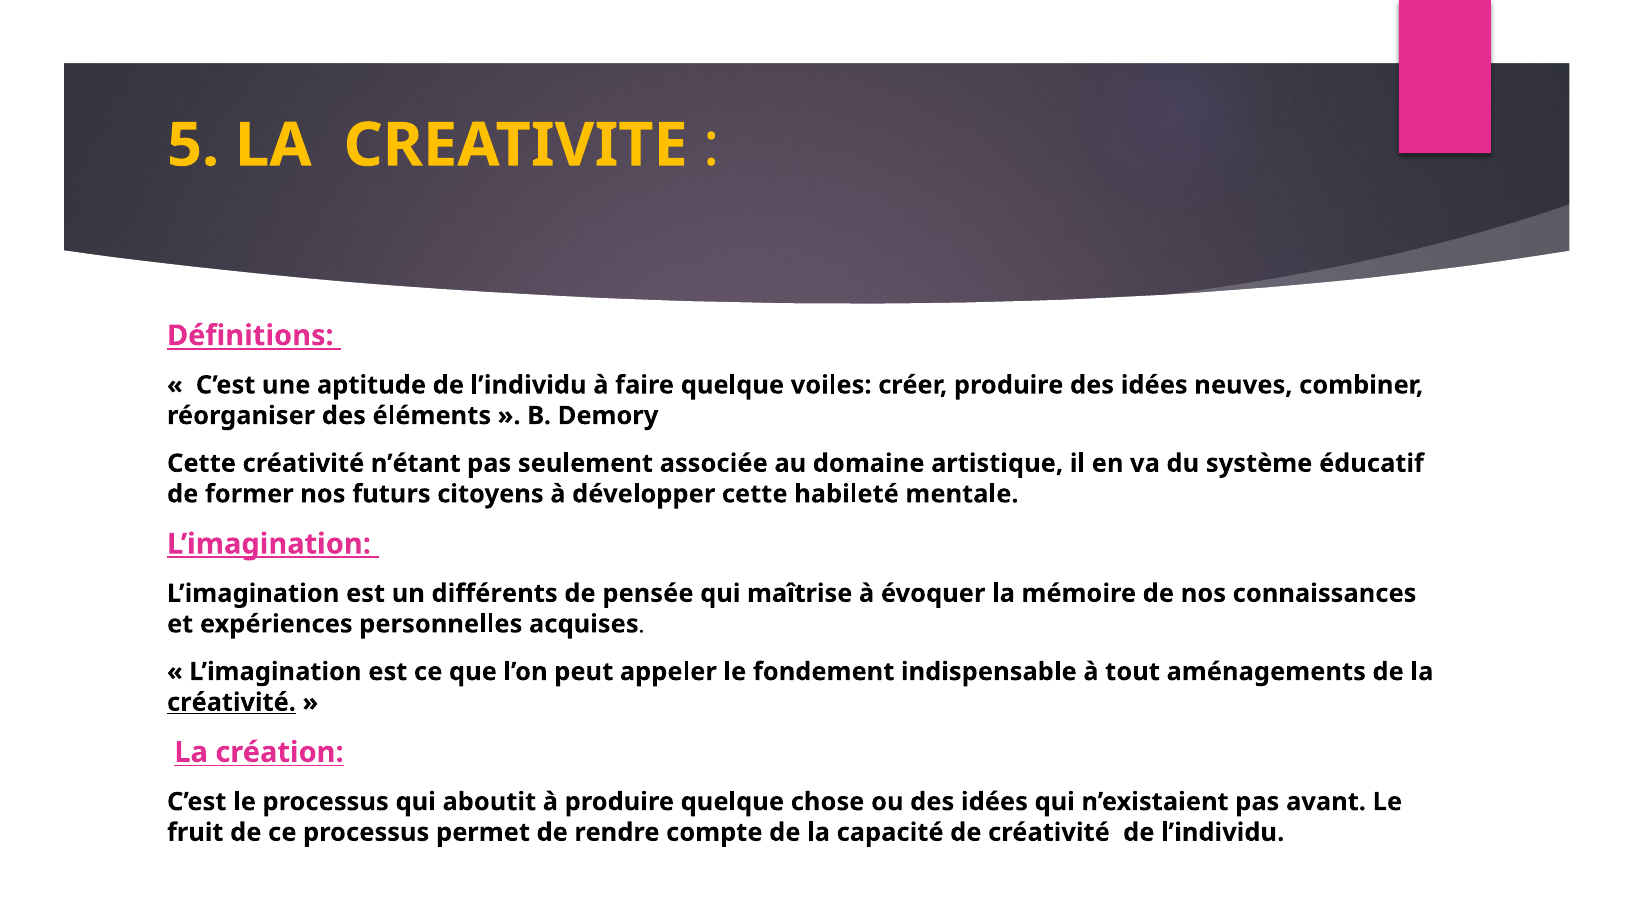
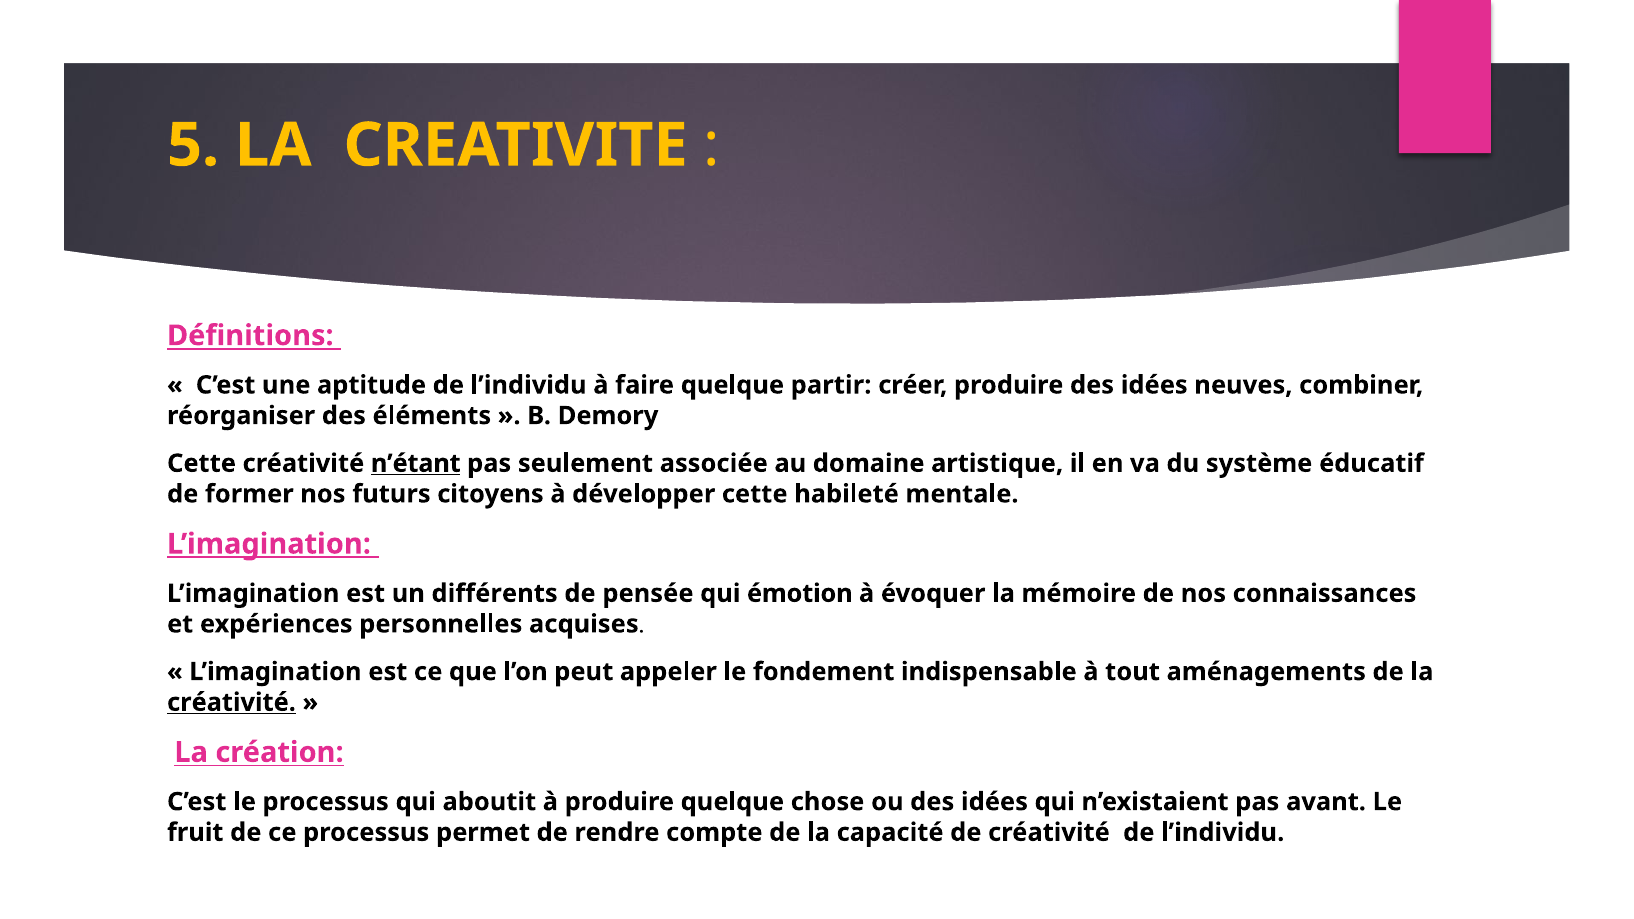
voiles: voiles -> partir
n’étant underline: none -> present
maîtrise: maîtrise -> émotion
